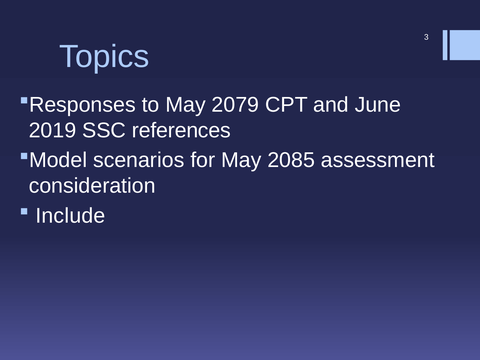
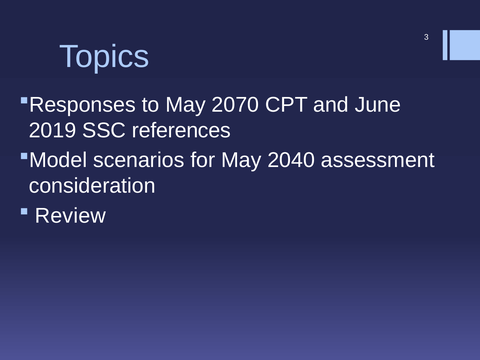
2079: 2079 -> 2070
2085: 2085 -> 2040
Include: Include -> Review
